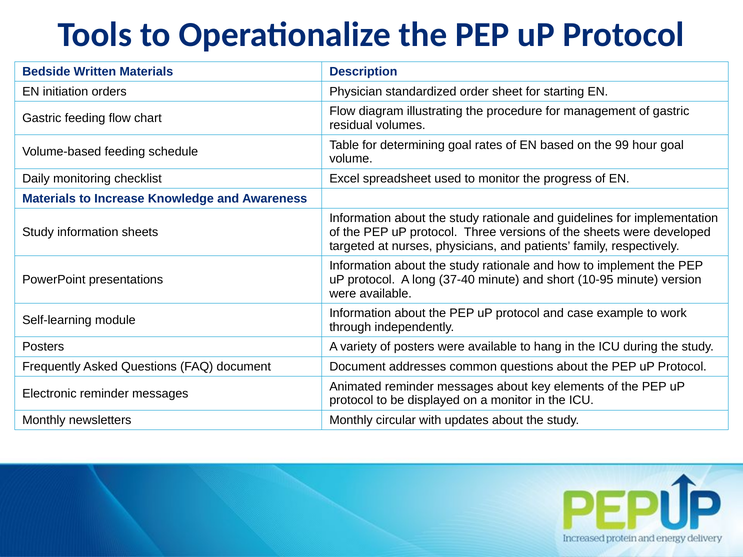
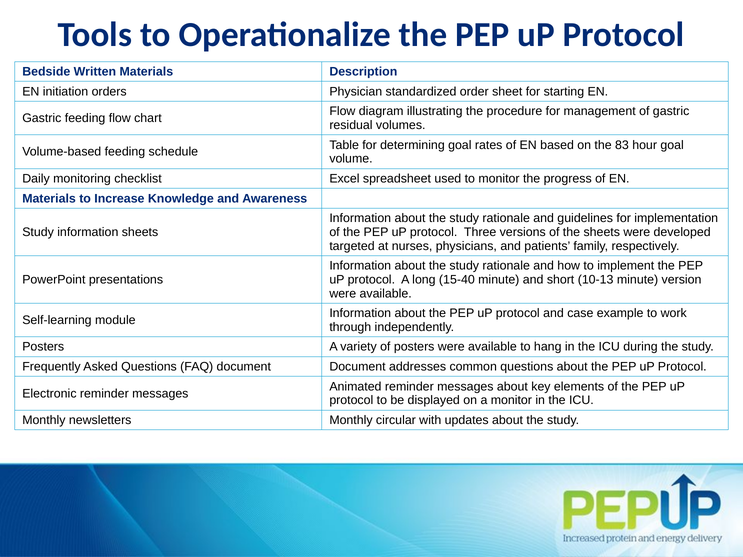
99: 99 -> 83
37-40: 37-40 -> 15-40
10-95: 10-95 -> 10-13
